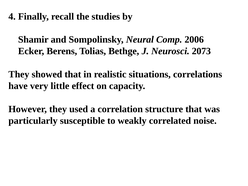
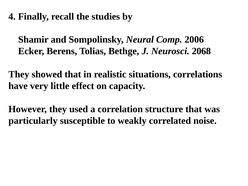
2073: 2073 -> 2068
